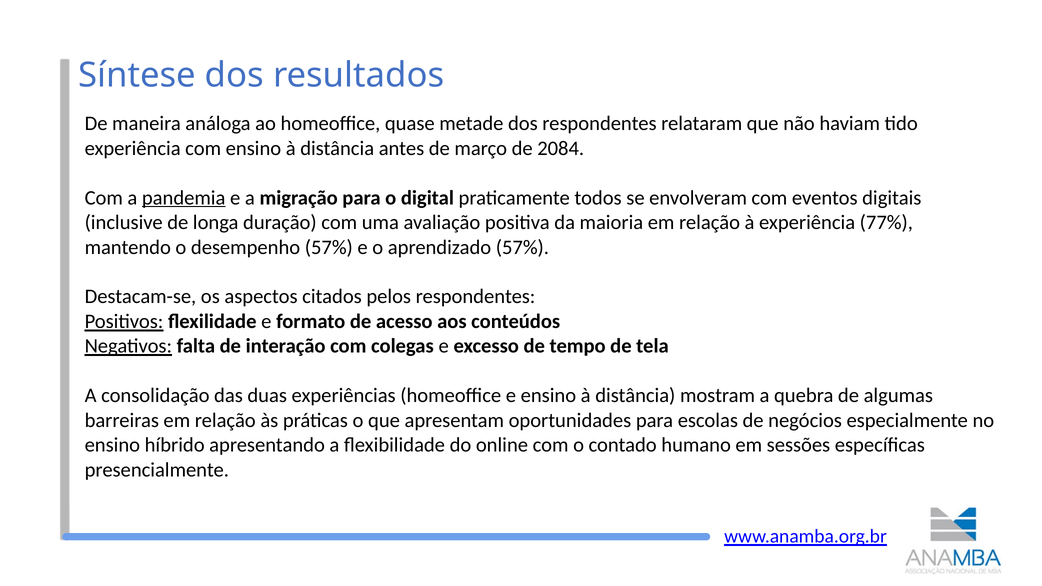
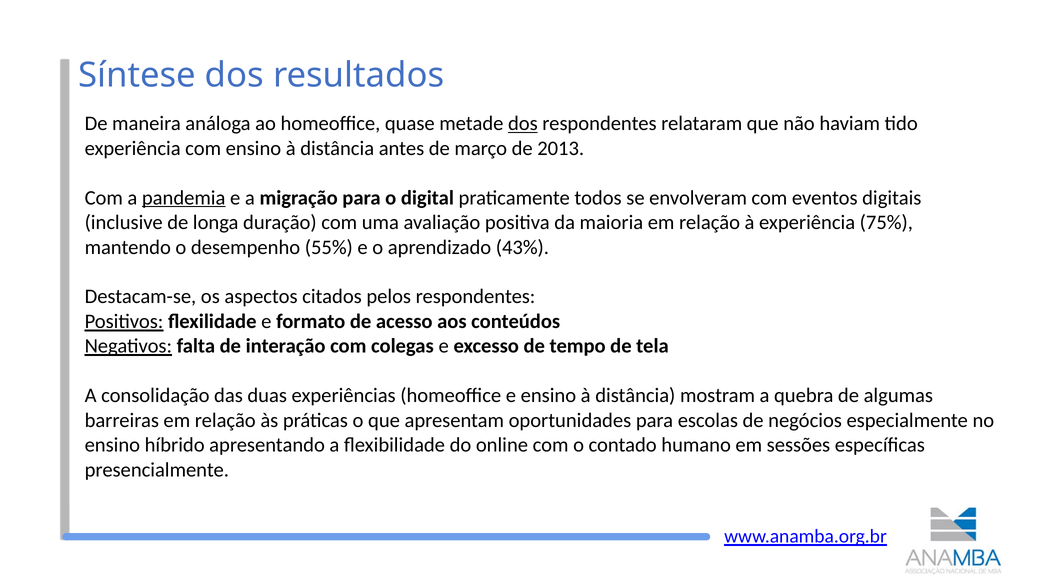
dos at (523, 124) underline: none -> present
2084: 2084 -> 2013
77%: 77% -> 75%
desempenho 57%: 57% -> 55%
aprendizado 57%: 57% -> 43%
